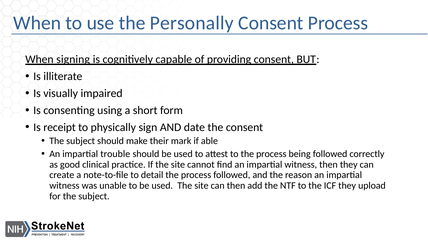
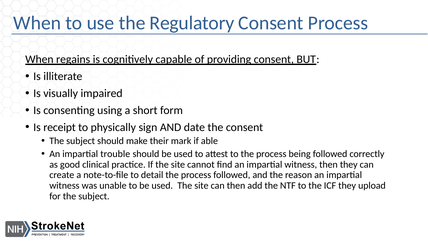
Personally: Personally -> Regulatory
signing: signing -> regains
